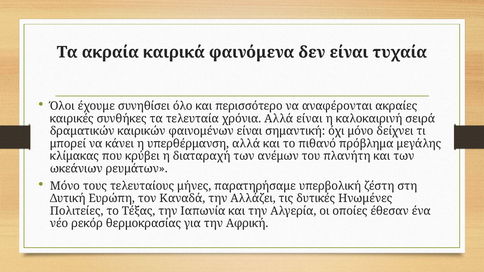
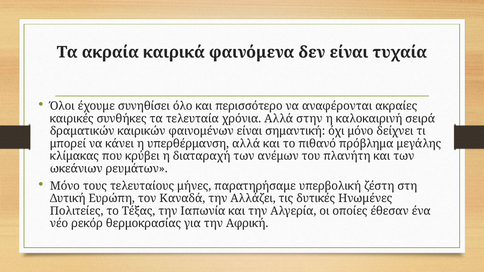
Αλλά είναι: είναι -> στην
